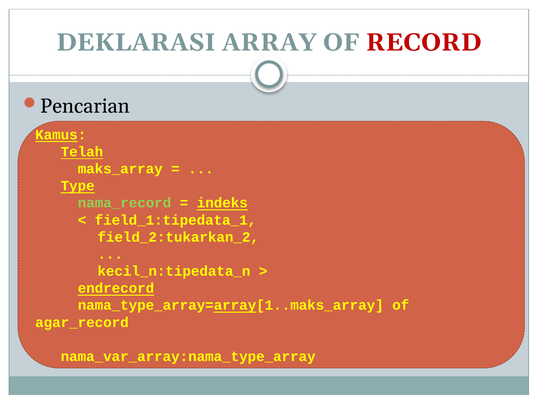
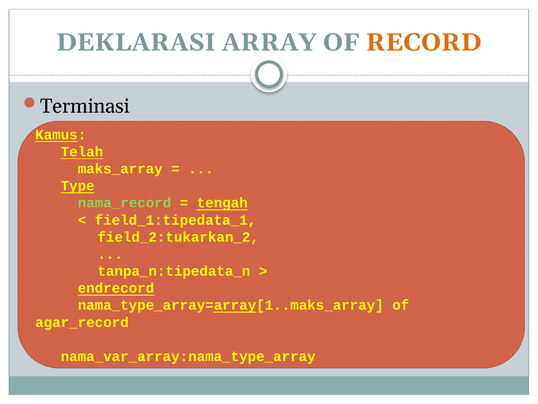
RECORD colour: red -> orange
Pencarian: Pencarian -> Terminasi
indeks: indeks -> tengah
kecil_n:tipedata_n: kecil_n:tipedata_n -> tanpa_n:tipedata_n
